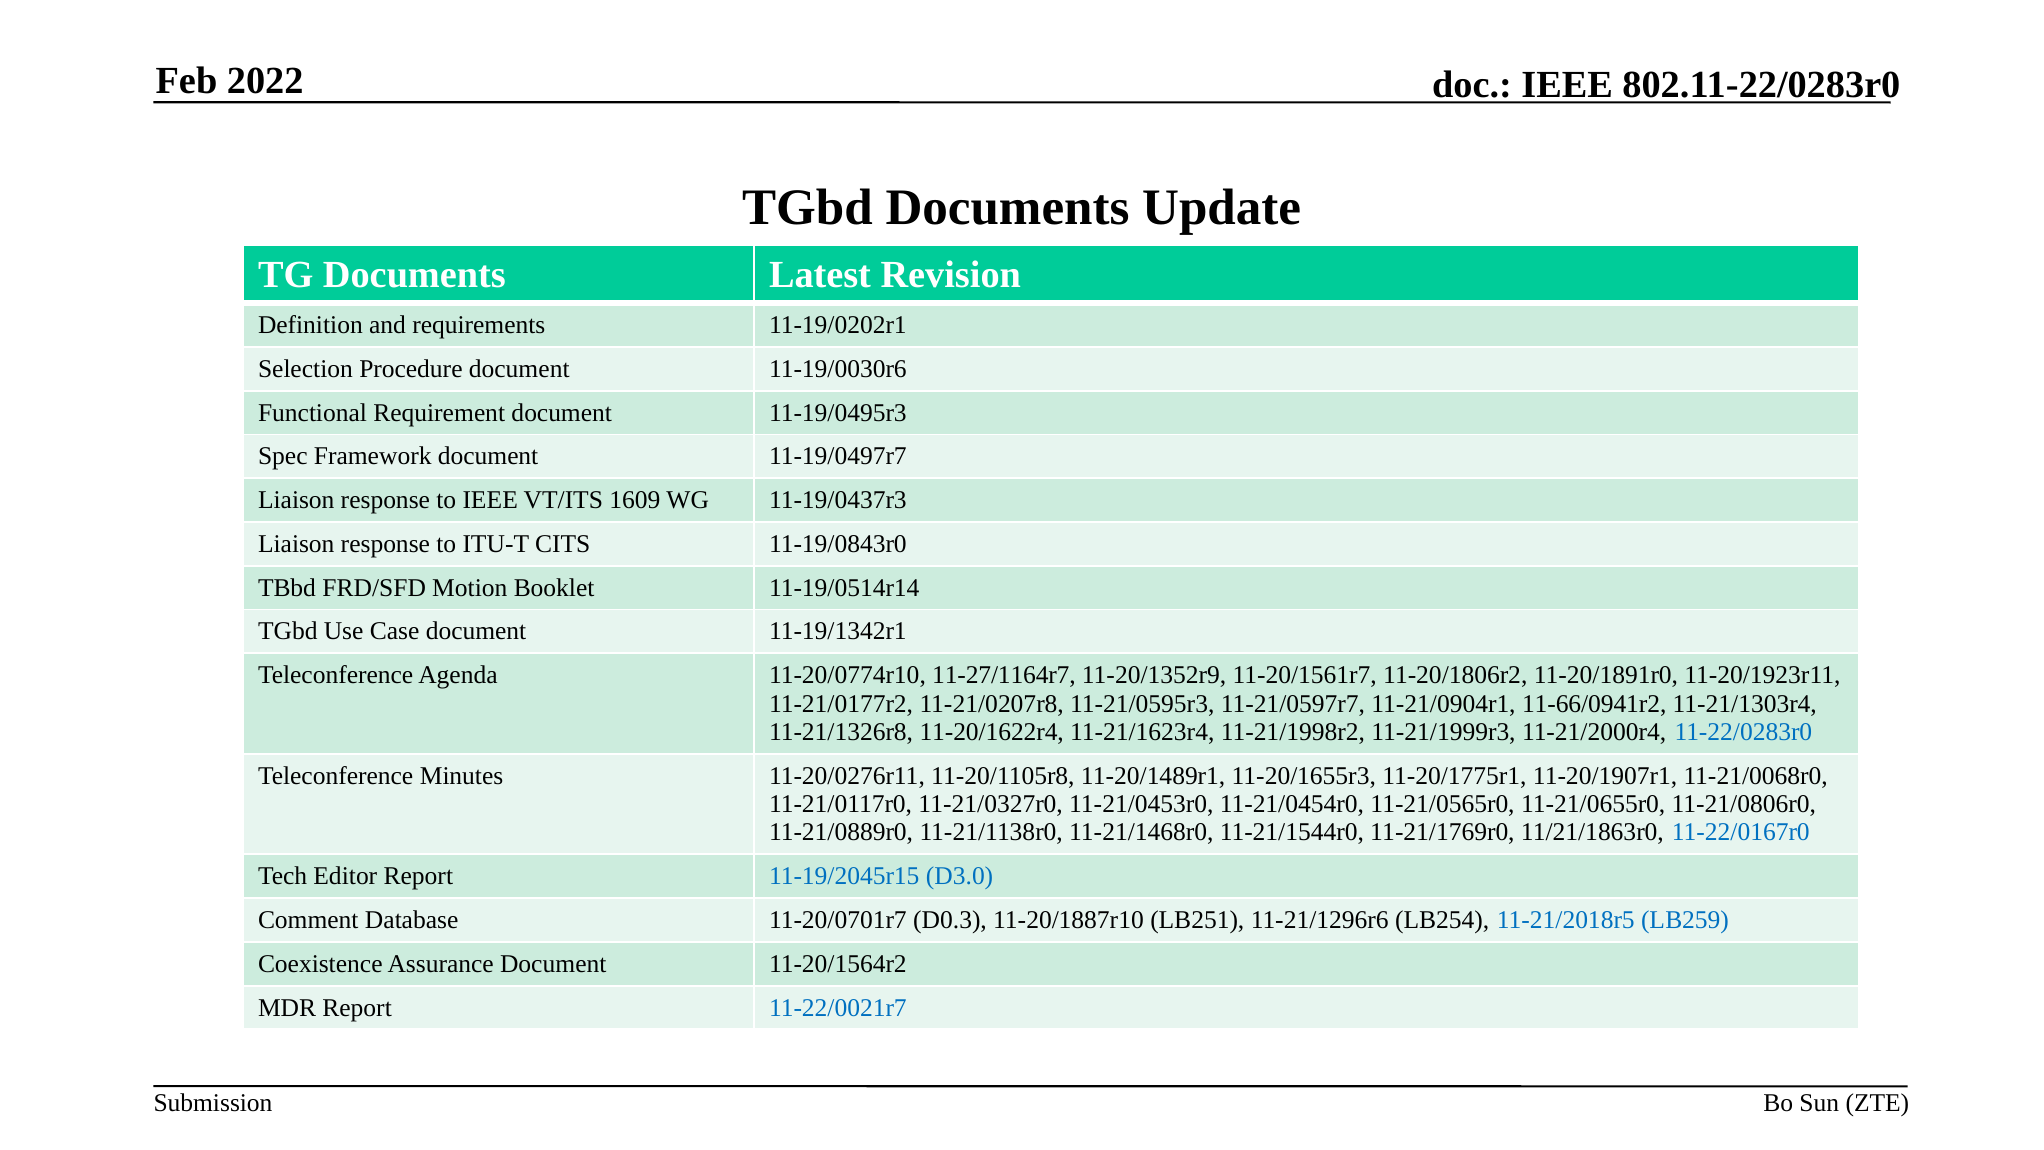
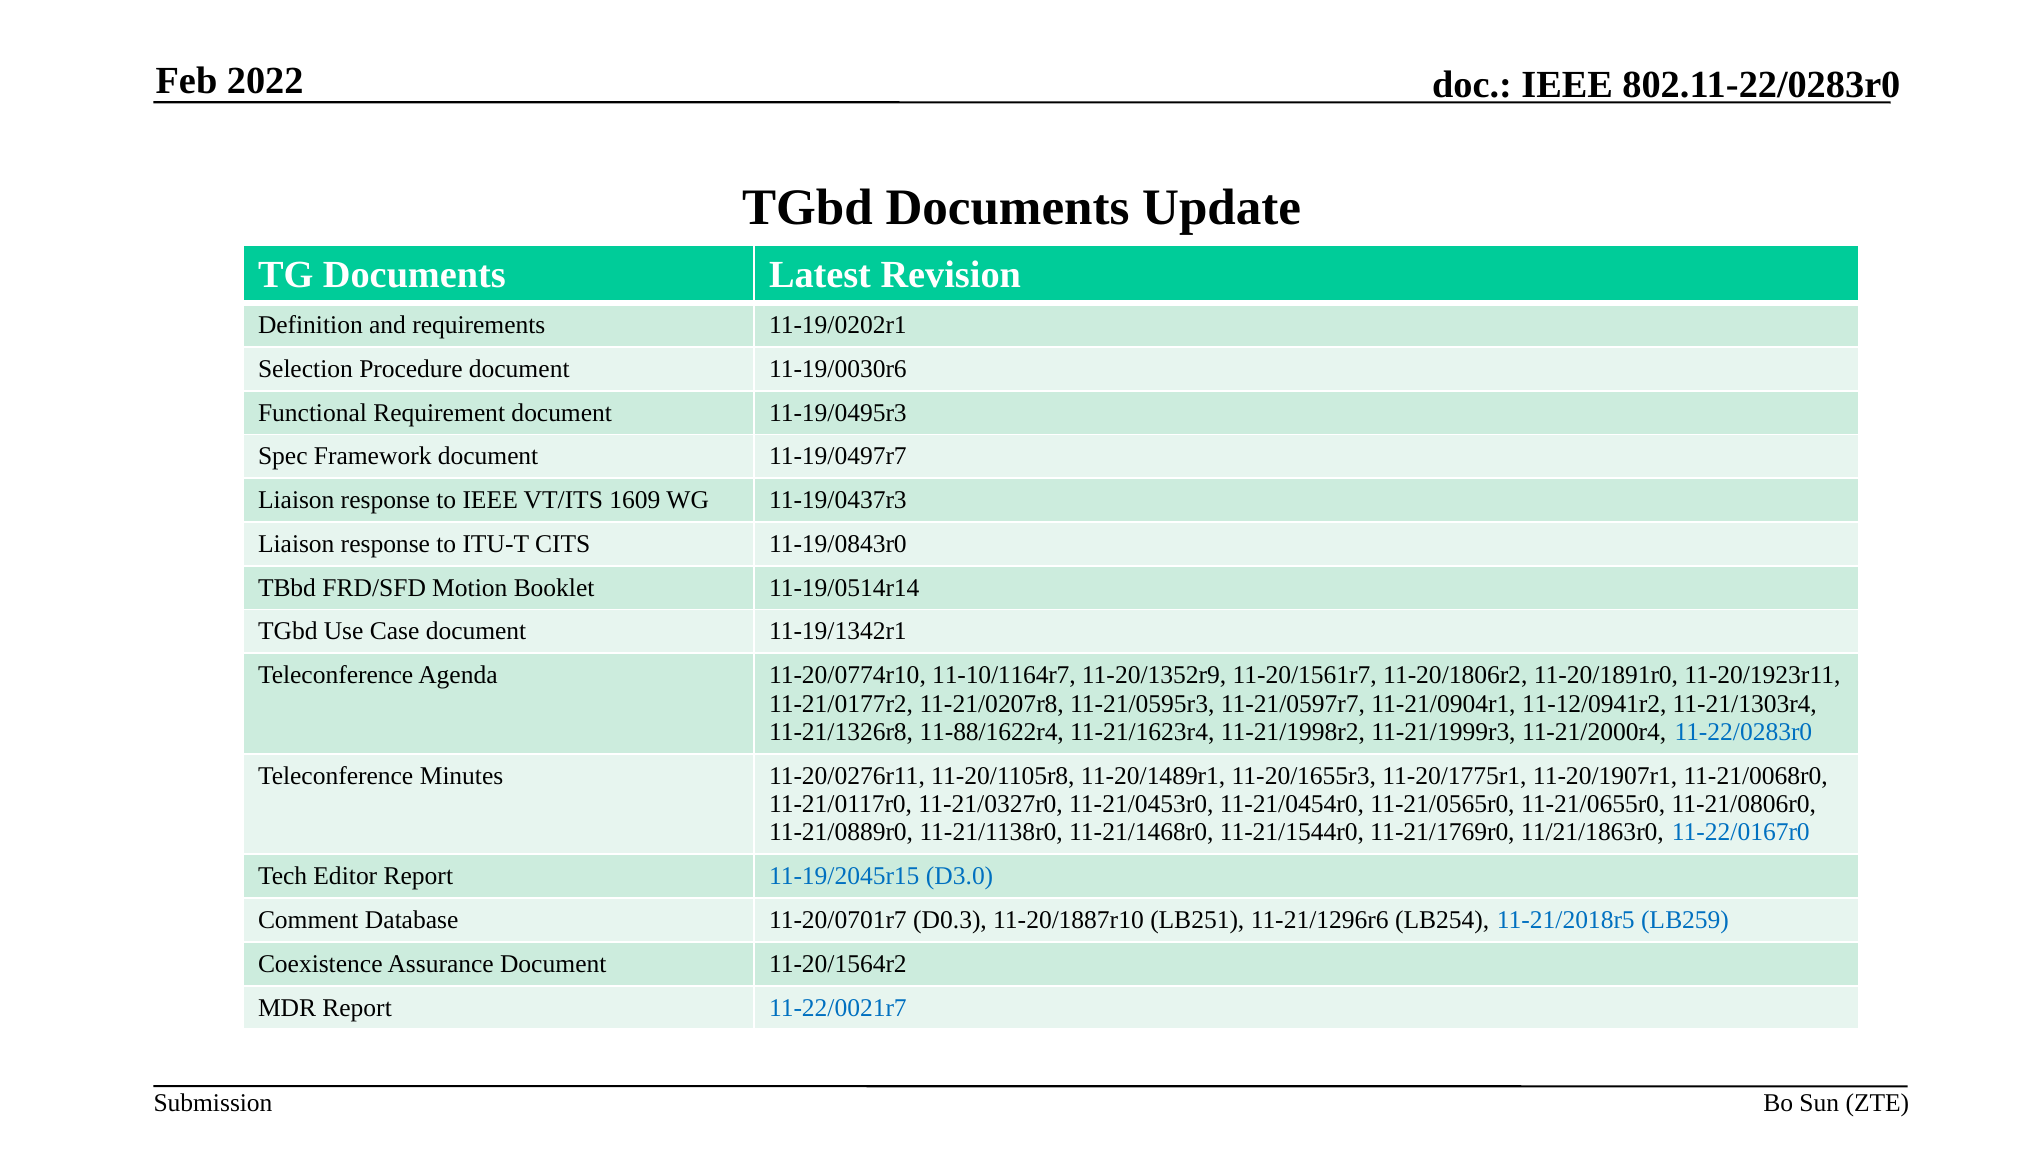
11-27/1164r7: 11-27/1164r7 -> 11-10/1164r7
11-66/0941r2: 11-66/0941r2 -> 11-12/0941r2
11-20/1622r4: 11-20/1622r4 -> 11-88/1622r4
